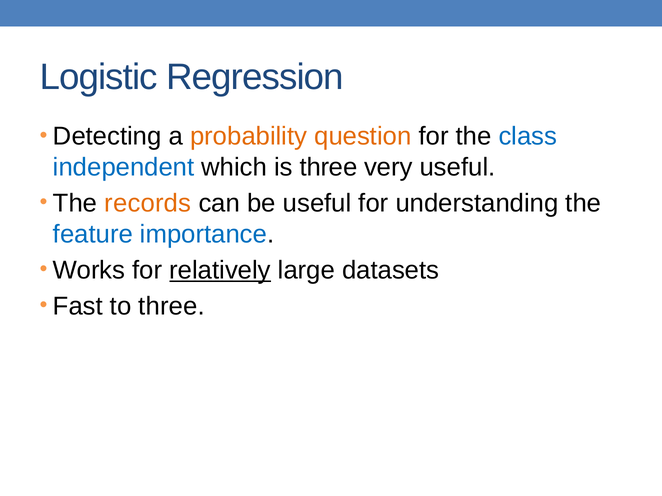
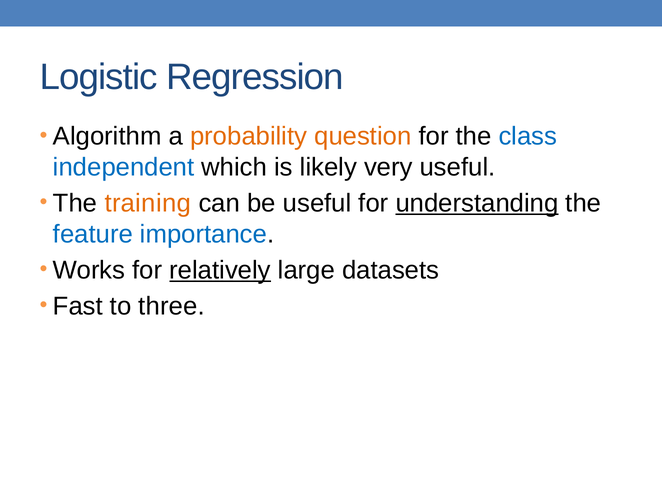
Detecting: Detecting -> Algorithm
is three: three -> likely
records: records -> training
understanding underline: none -> present
